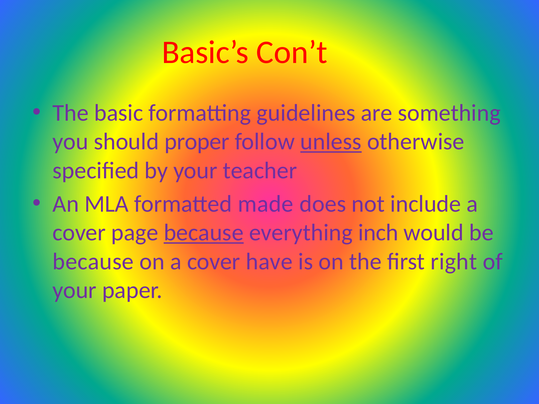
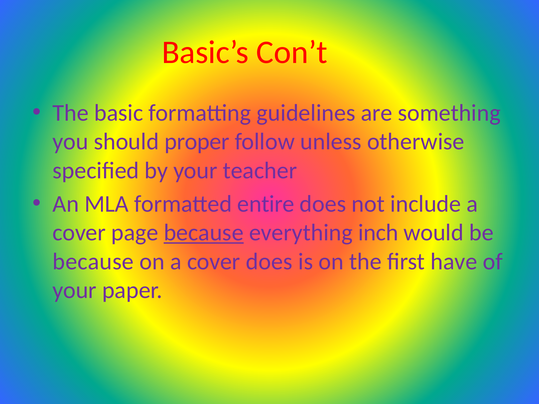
unless underline: present -> none
made: made -> entire
cover have: have -> does
right: right -> have
